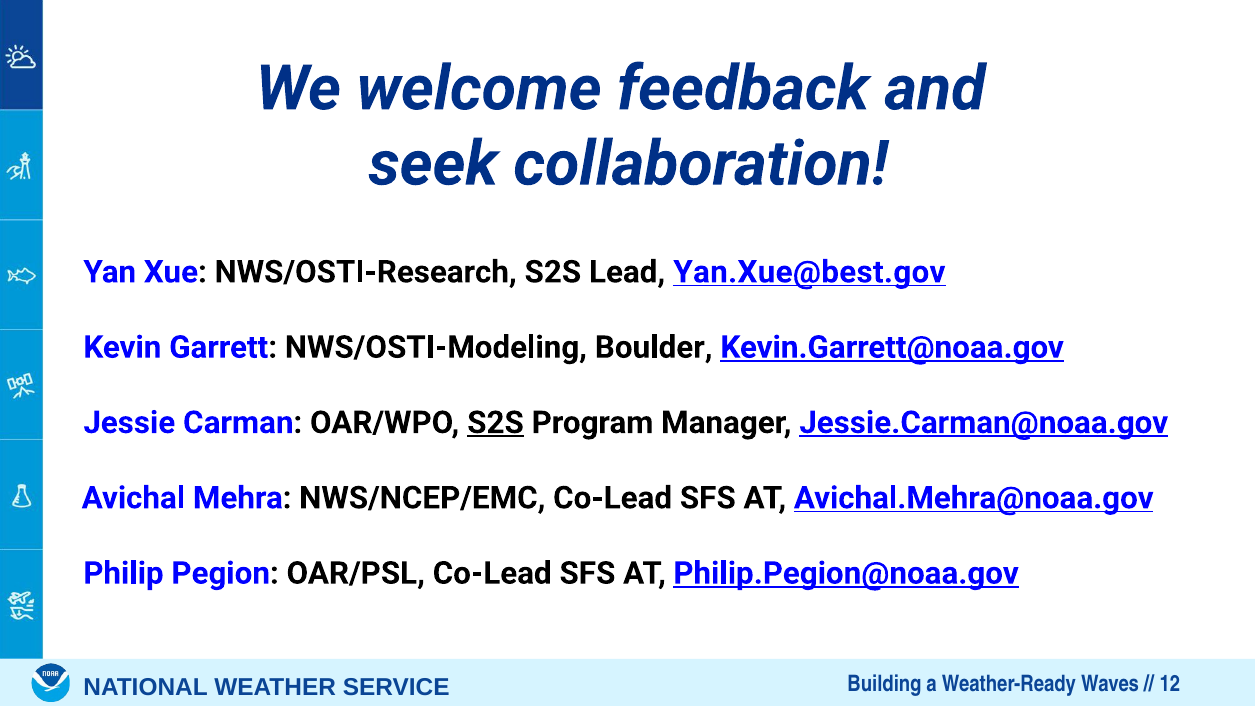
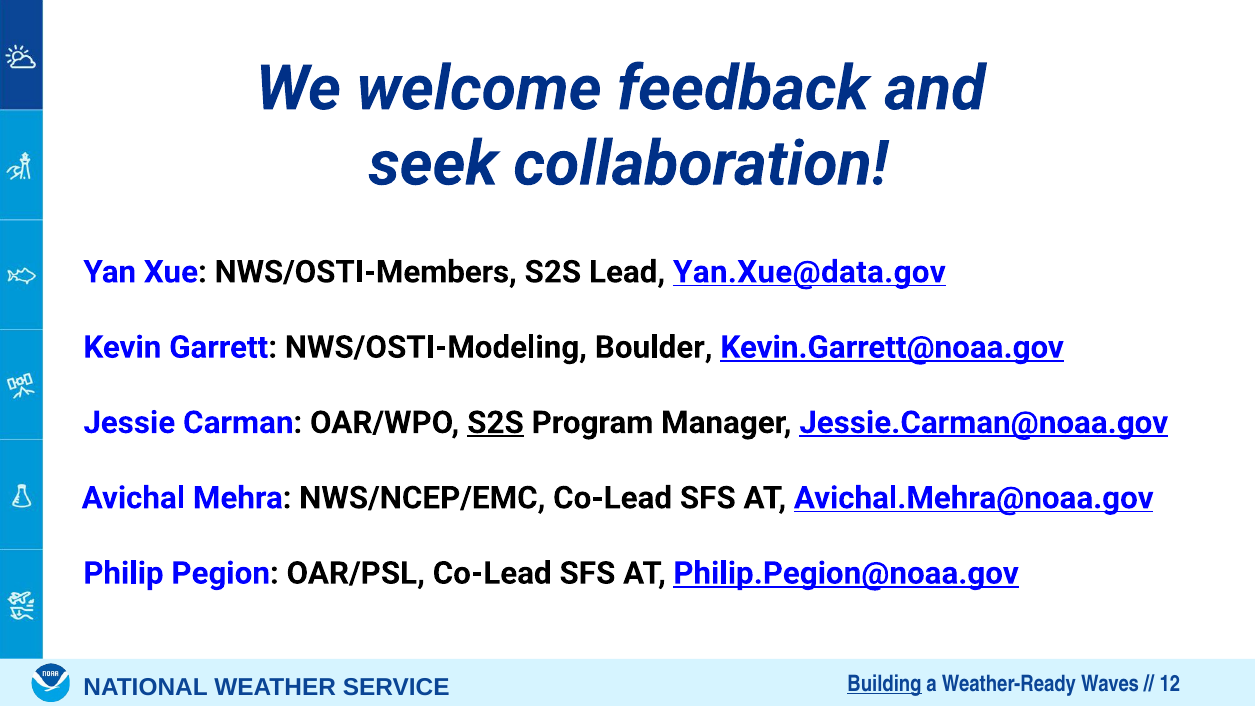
NWS/OSTI-Research: NWS/OSTI-Research -> NWS/OSTI-Members
Yan.Xue@best.gov: Yan.Xue@best.gov -> Yan.Xue@data.gov
Building underline: none -> present
